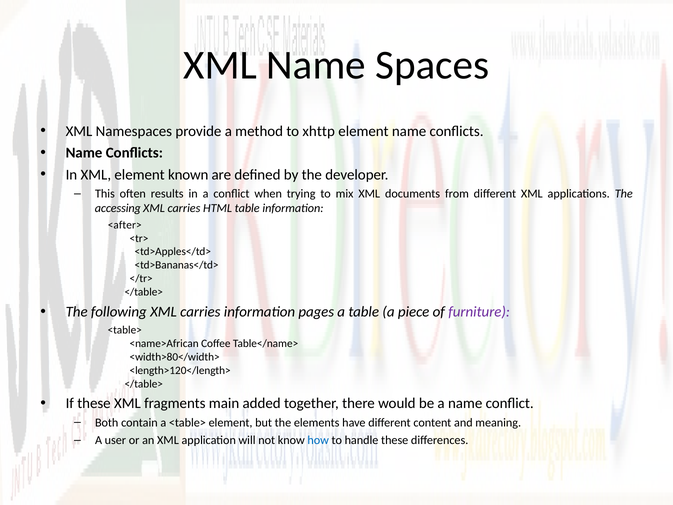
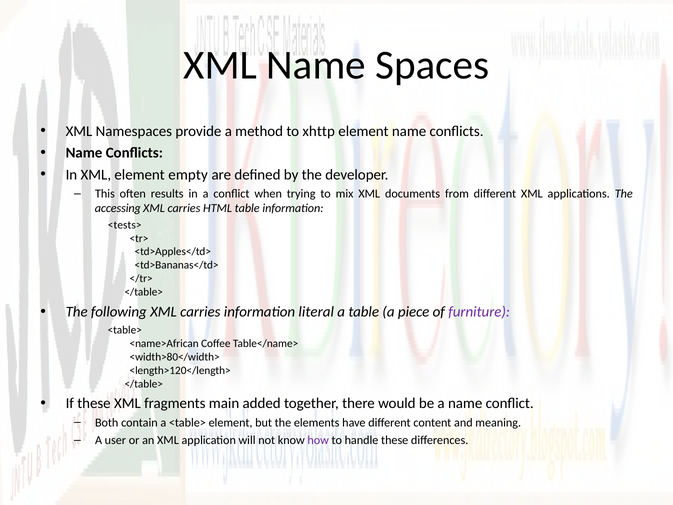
known: known -> empty
<after>: <after> -> <tests>
pages: pages -> literal
how colour: blue -> purple
